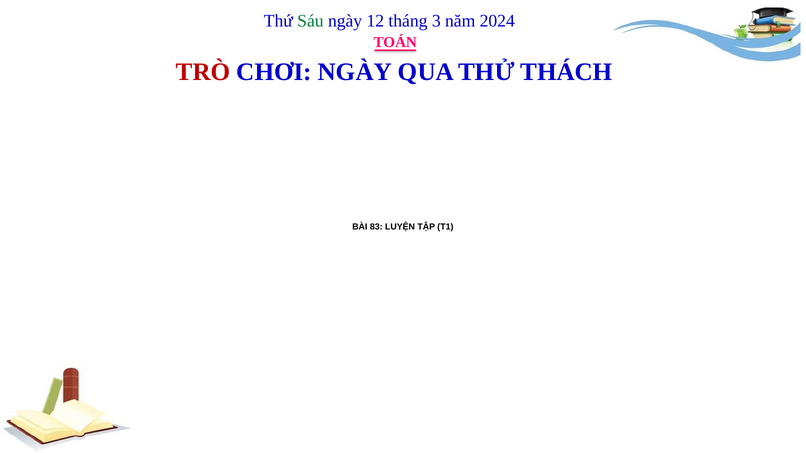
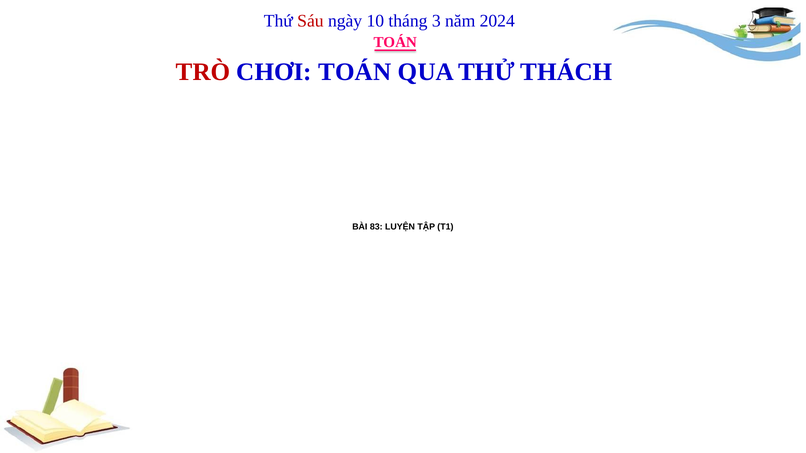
Sáu colour: green -> red
12: 12 -> 10
CHƠI NGÀY: NGÀY -> TOÁN
